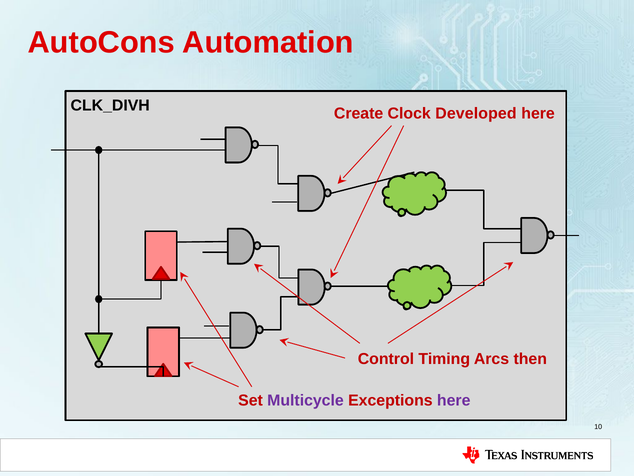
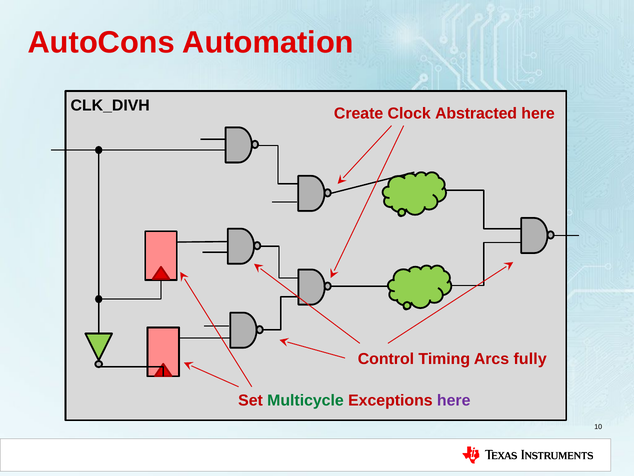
Developed: Developed -> Abstracted
then: then -> fully
Multicycle colour: purple -> green
